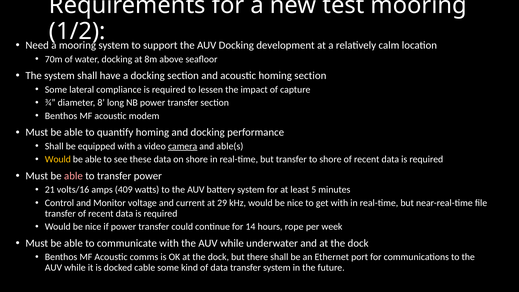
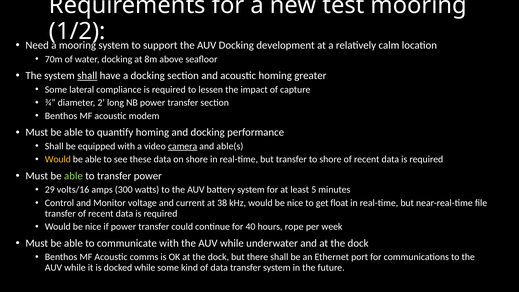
shall at (87, 76) underline: none -> present
homing section: section -> greater
8: 8 -> 2
able at (73, 176) colour: pink -> light green
21: 21 -> 29
409: 409 -> 300
29: 29 -> 38
get with: with -> float
14: 14 -> 40
docked cable: cable -> while
